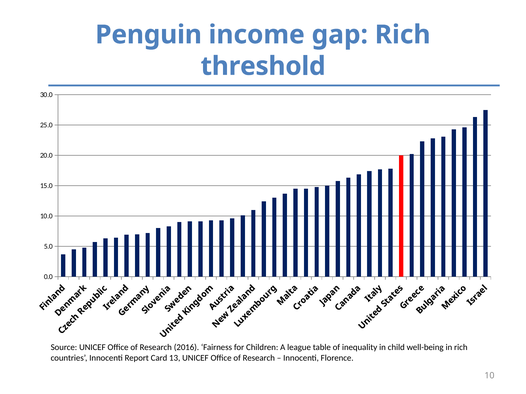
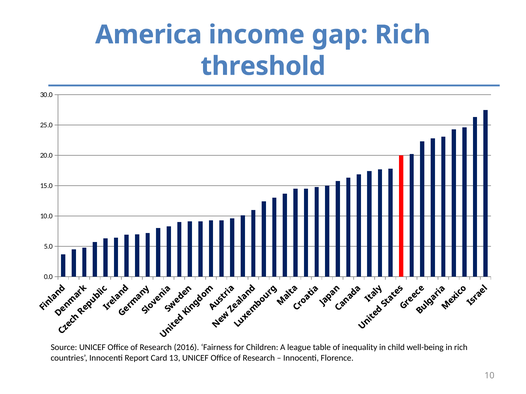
Penguin: Penguin -> America
